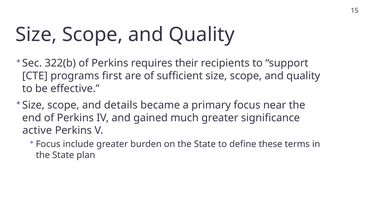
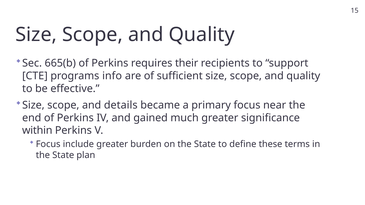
322(b: 322(b -> 665(b
first: first -> info
active: active -> within
